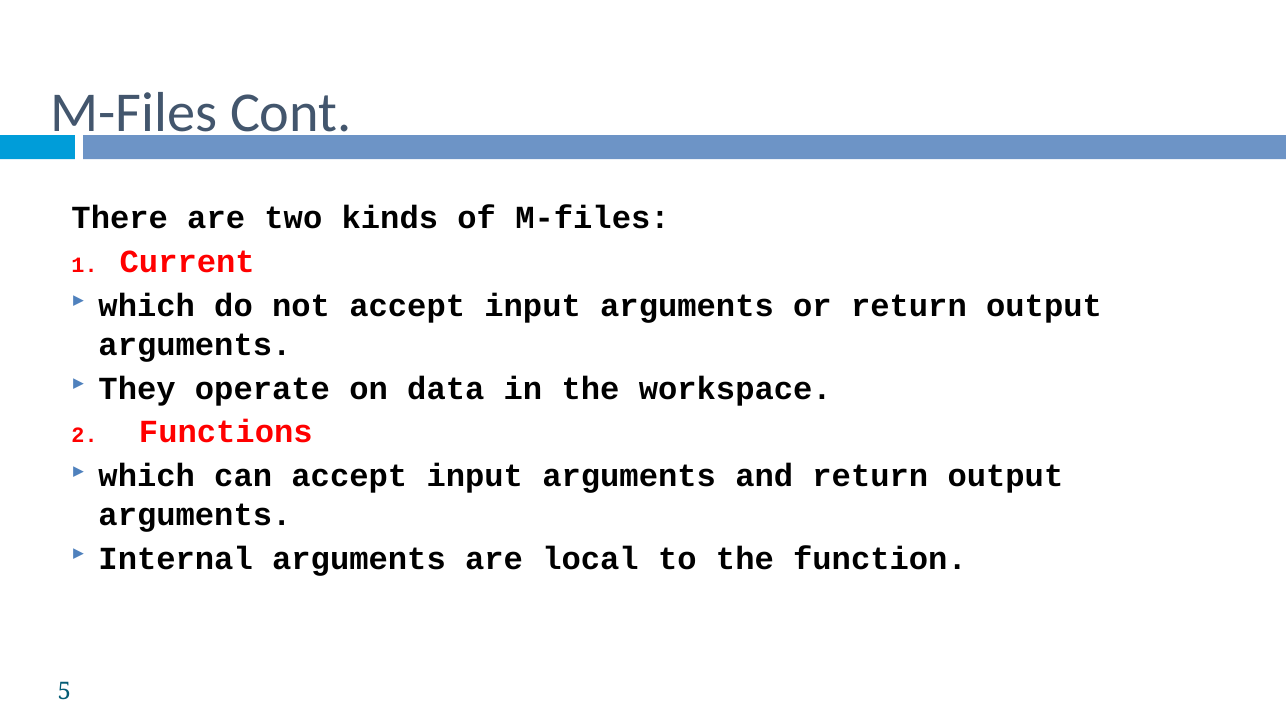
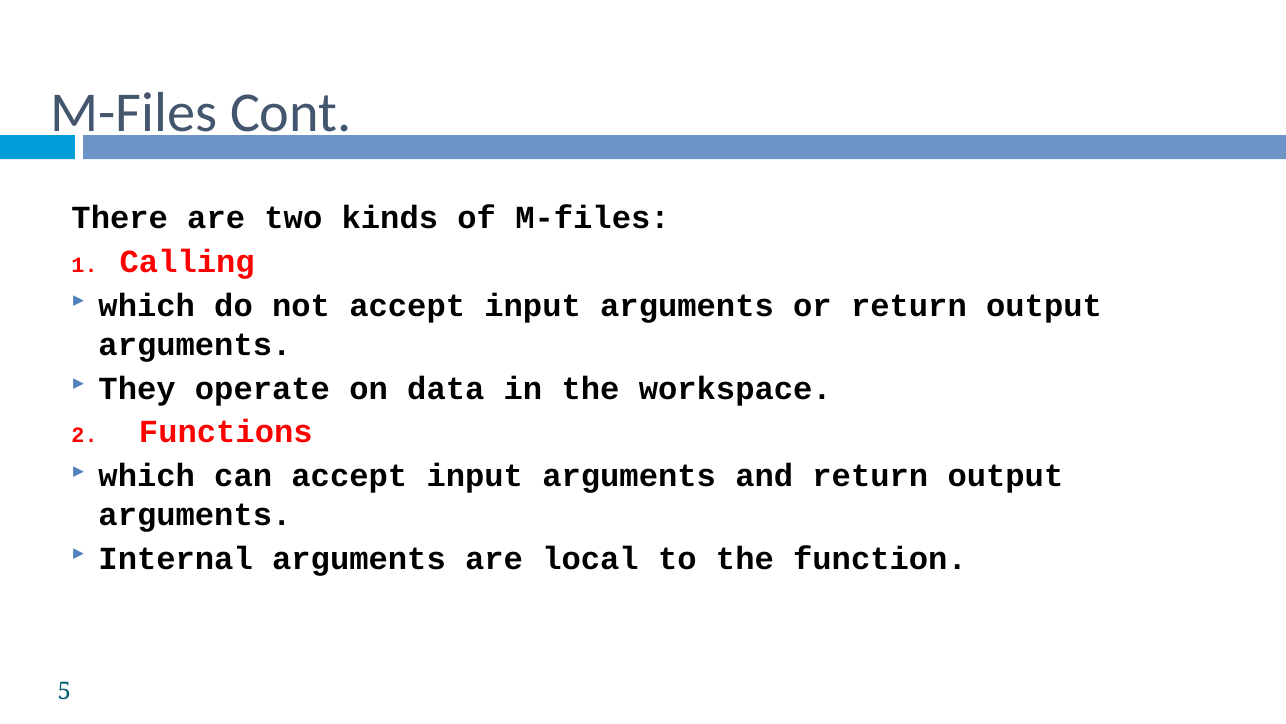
Current: Current -> Calling
